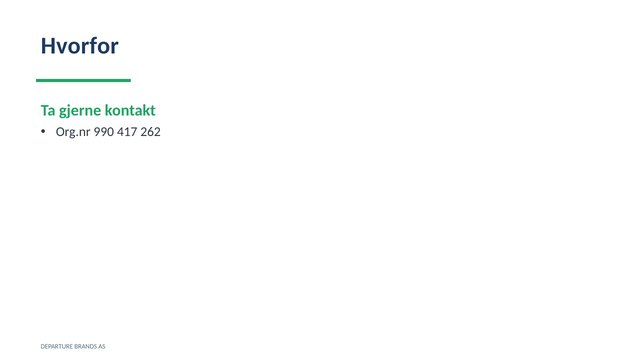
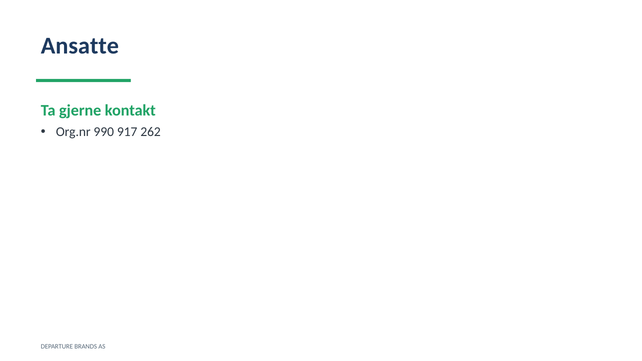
Hvorfor: Hvorfor -> Ansatte
417: 417 -> 917
